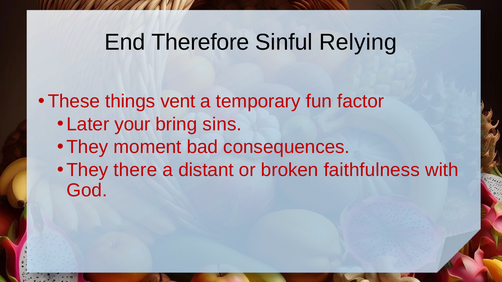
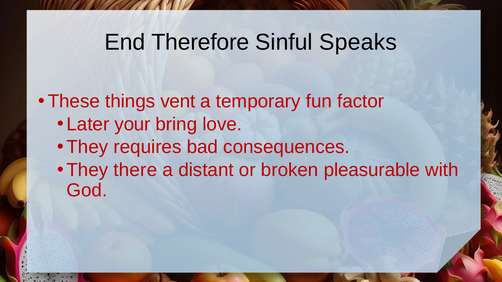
Relying: Relying -> Speaks
sins: sins -> love
moment: moment -> requires
faithfulness: faithfulness -> pleasurable
